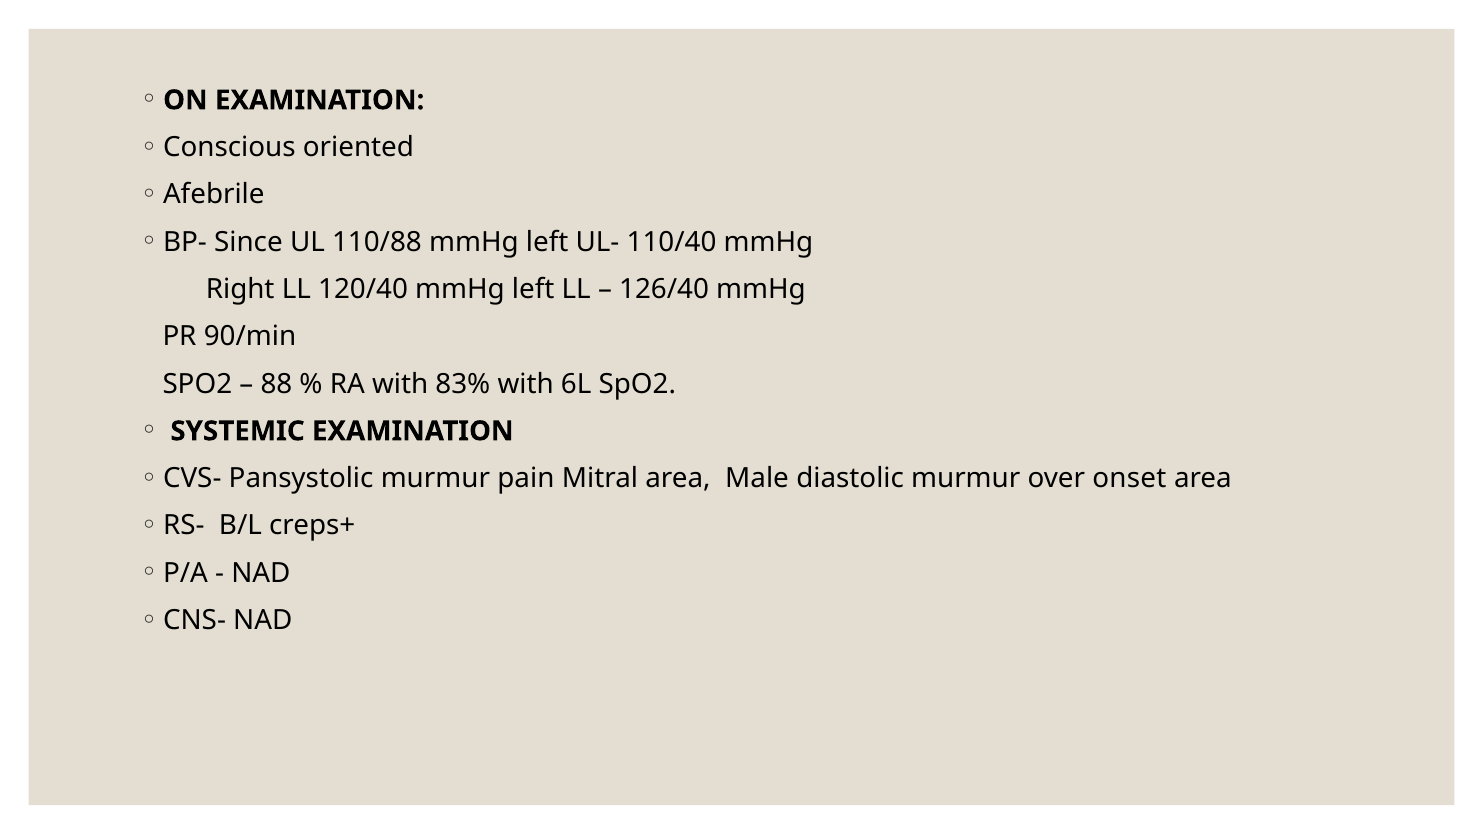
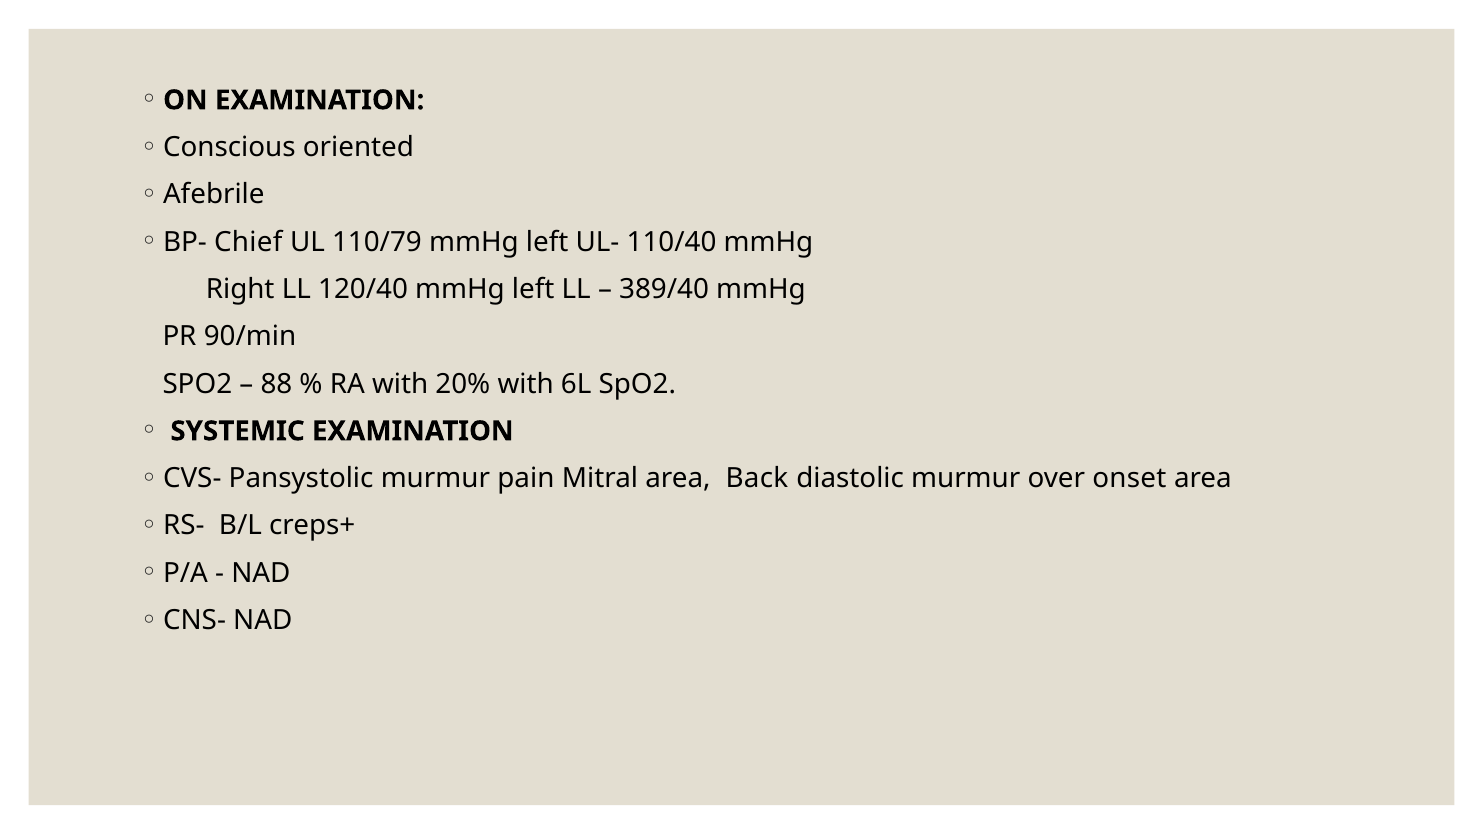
Since: Since -> Chief
110/88: 110/88 -> 110/79
126/40: 126/40 -> 389/40
83%: 83% -> 20%
Male: Male -> Back
